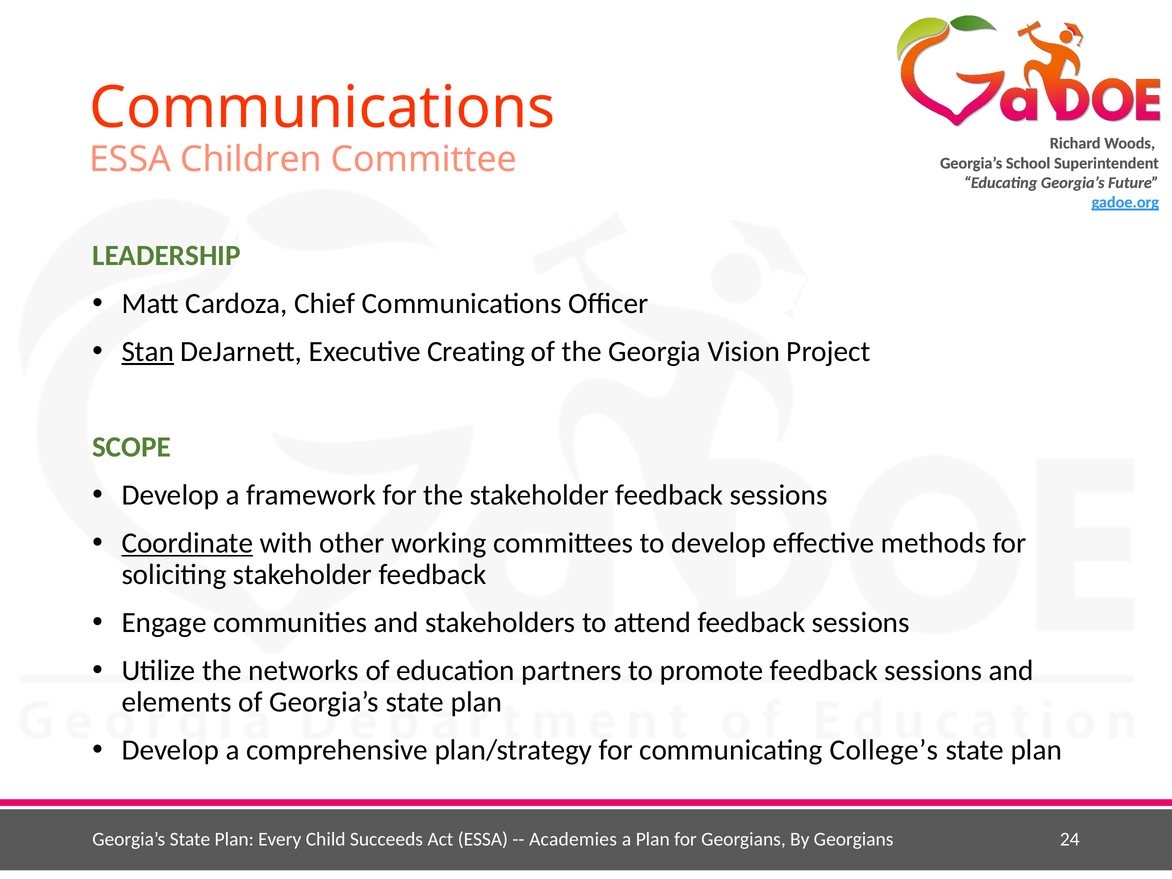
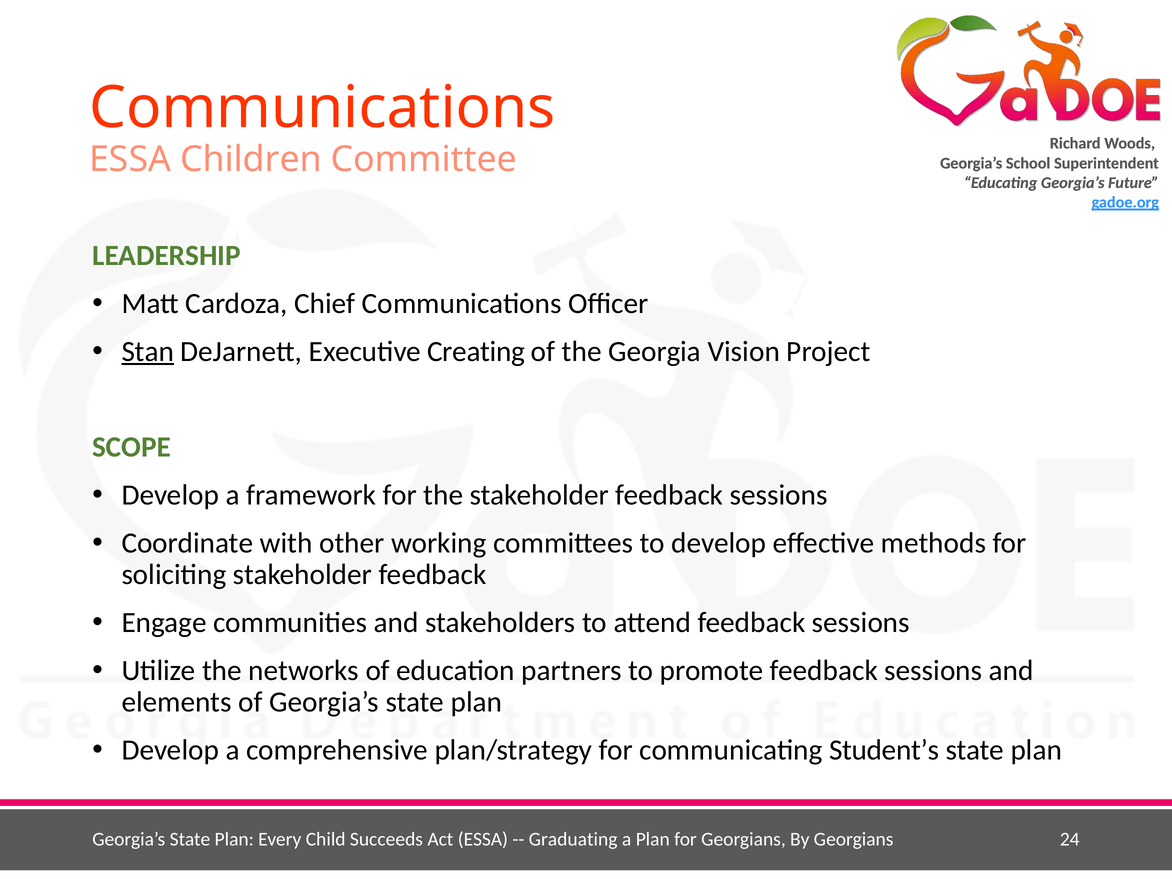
Coordinate underline: present -> none
College’s: College’s -> Student’s
Academies: Academies -> Graduating
